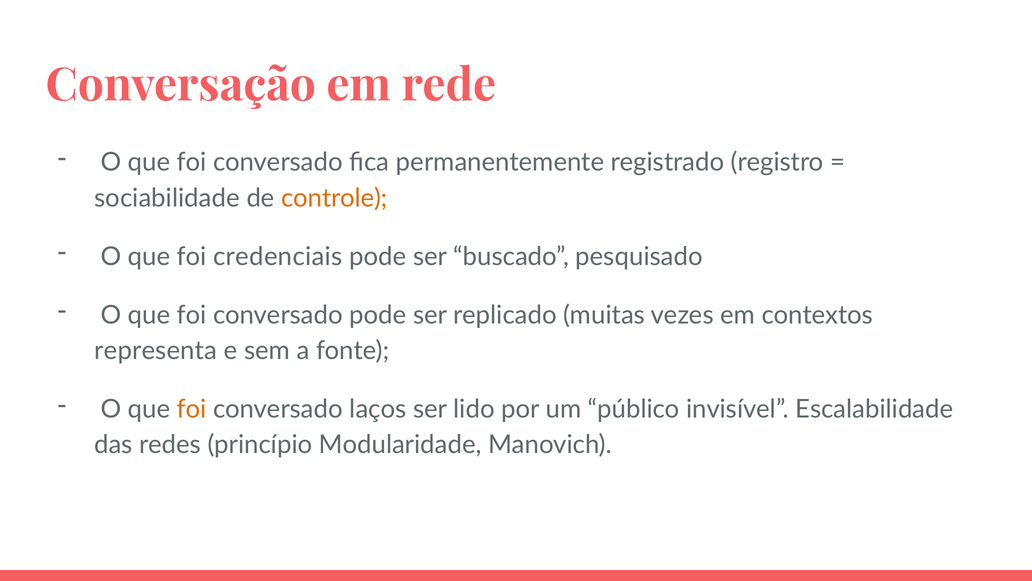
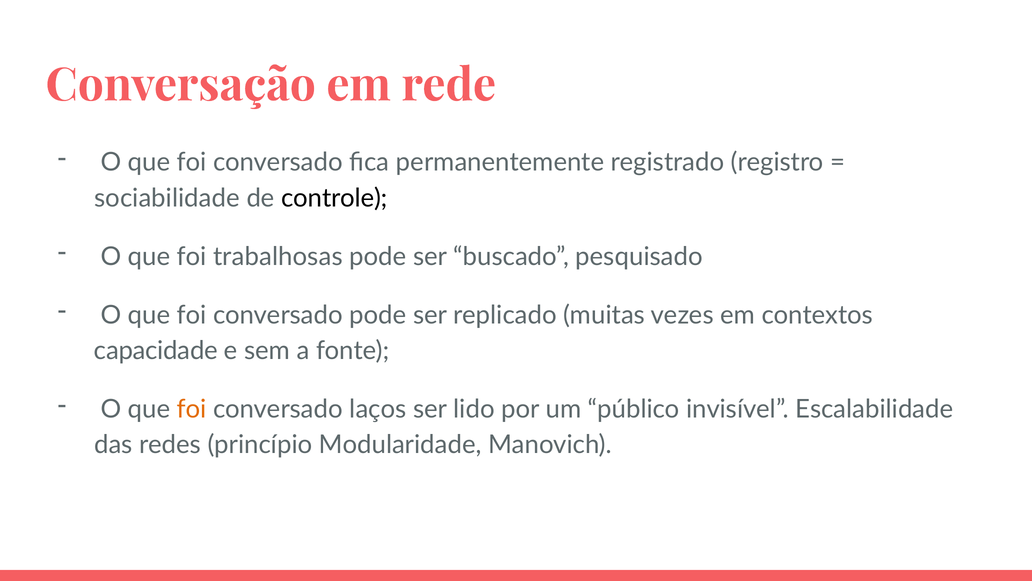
controle colour: orange -> black
credenciais: credenciais -> trabalhosas
representa: representa -> capacidade
